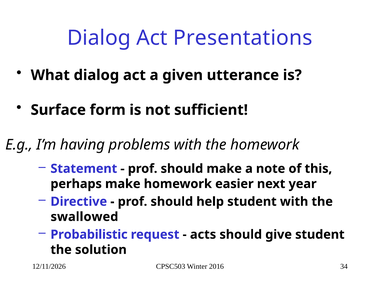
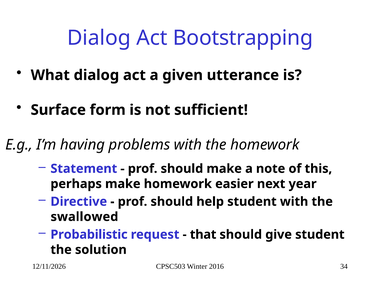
Presentations: Presentations -> Bootstrapping
acts: acts -> that
